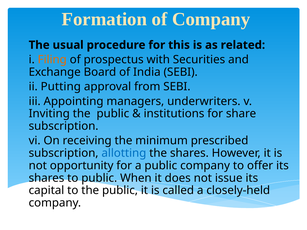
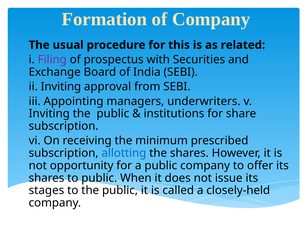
Filing colour: orange -> purple
ii Putting: Putting -> Inviting
capital: capital -> stages
